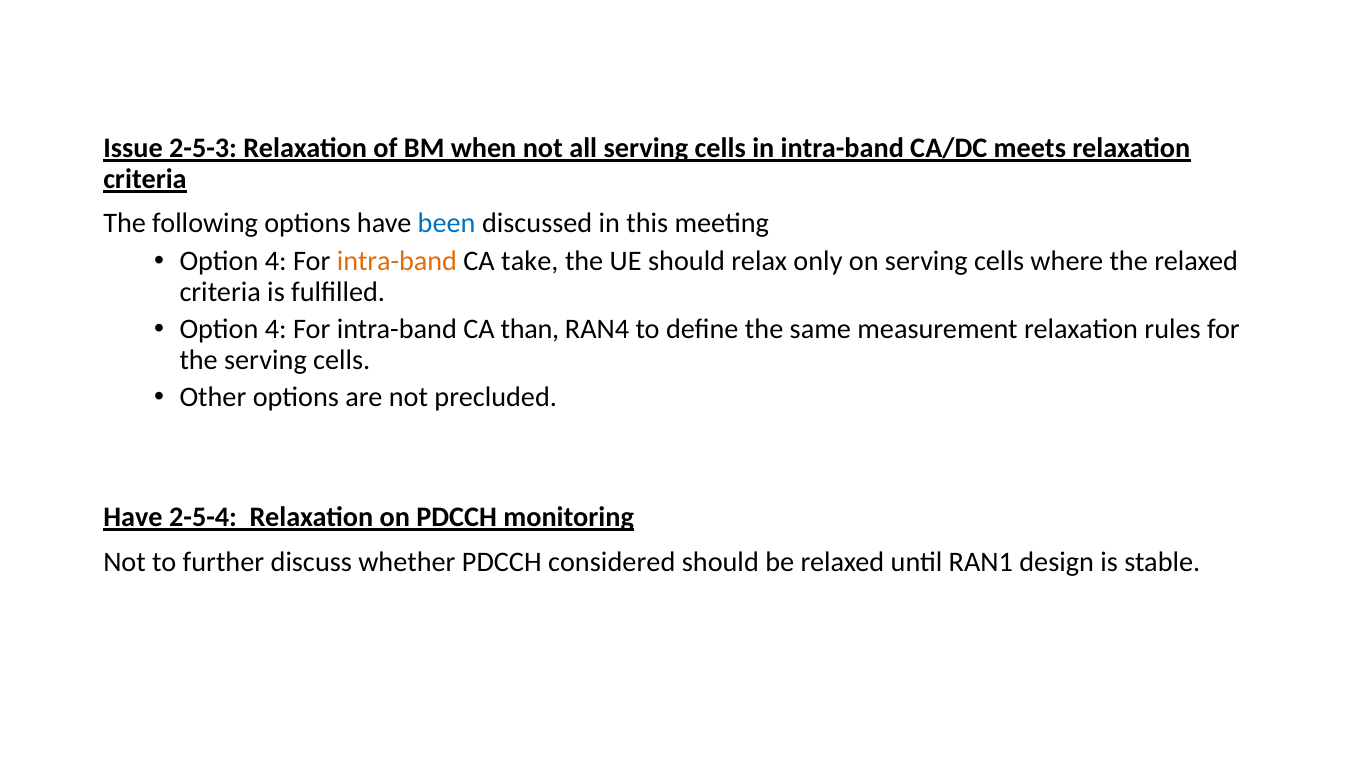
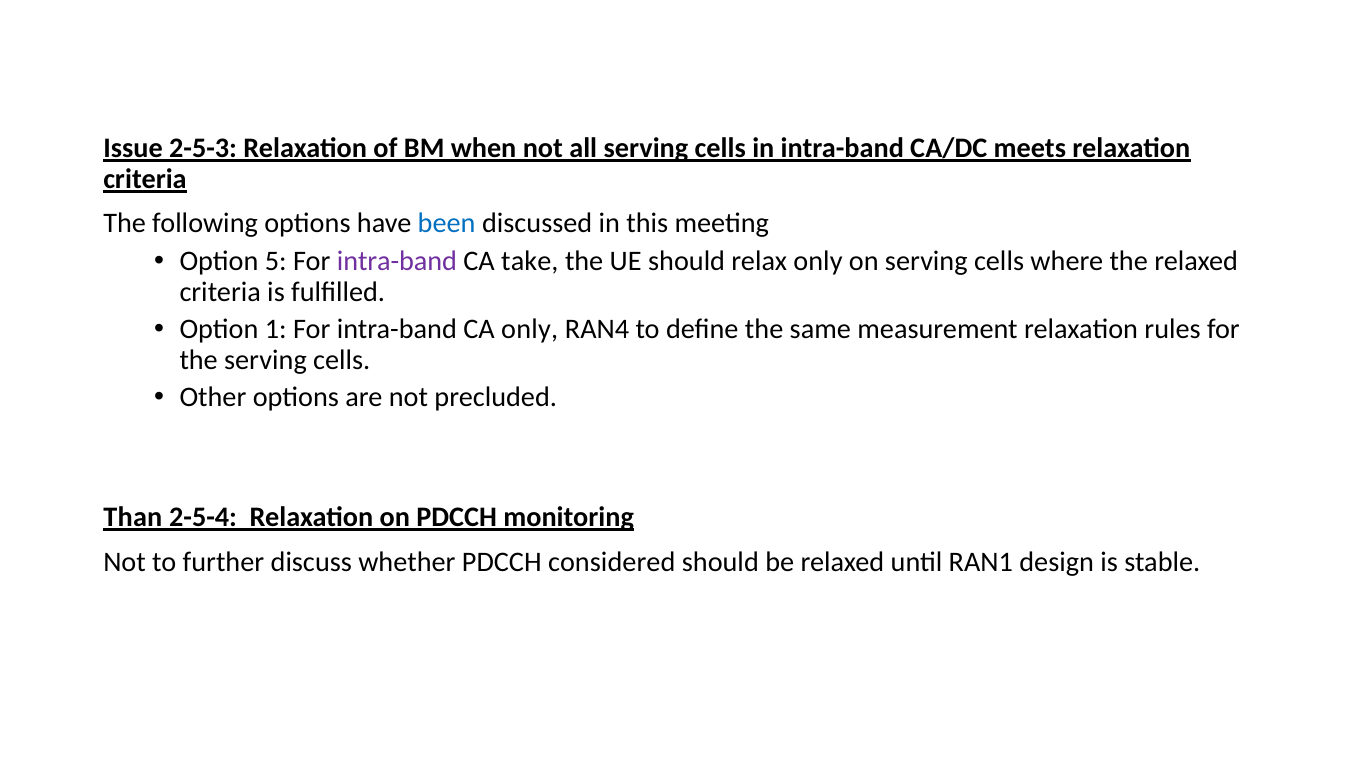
4 at (276, 261): 4 -> 5
intra-band at (397, 261) colour: orange -> purple
4 at (276, 329): 4 -> 1
CA than: than -> only
Have at (133, 517): Have -> Than
